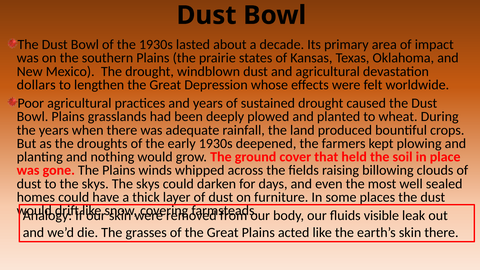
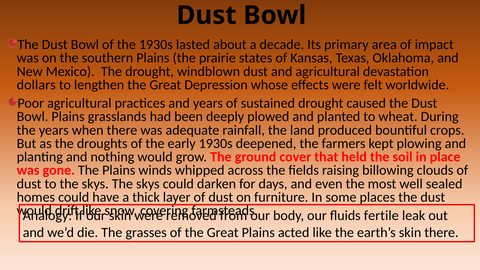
visible: visible -> fertile
